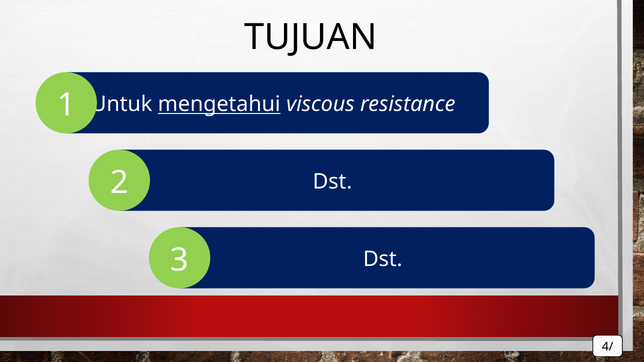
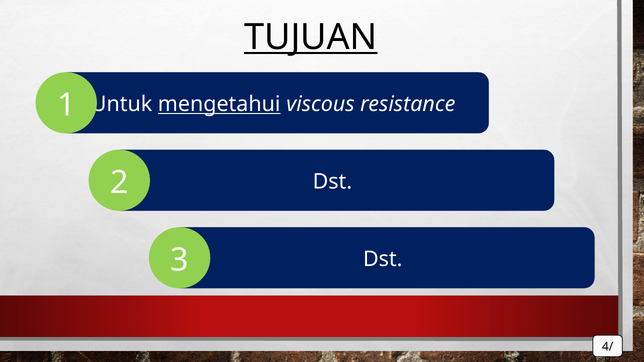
TUJUAN underline: none -> present
